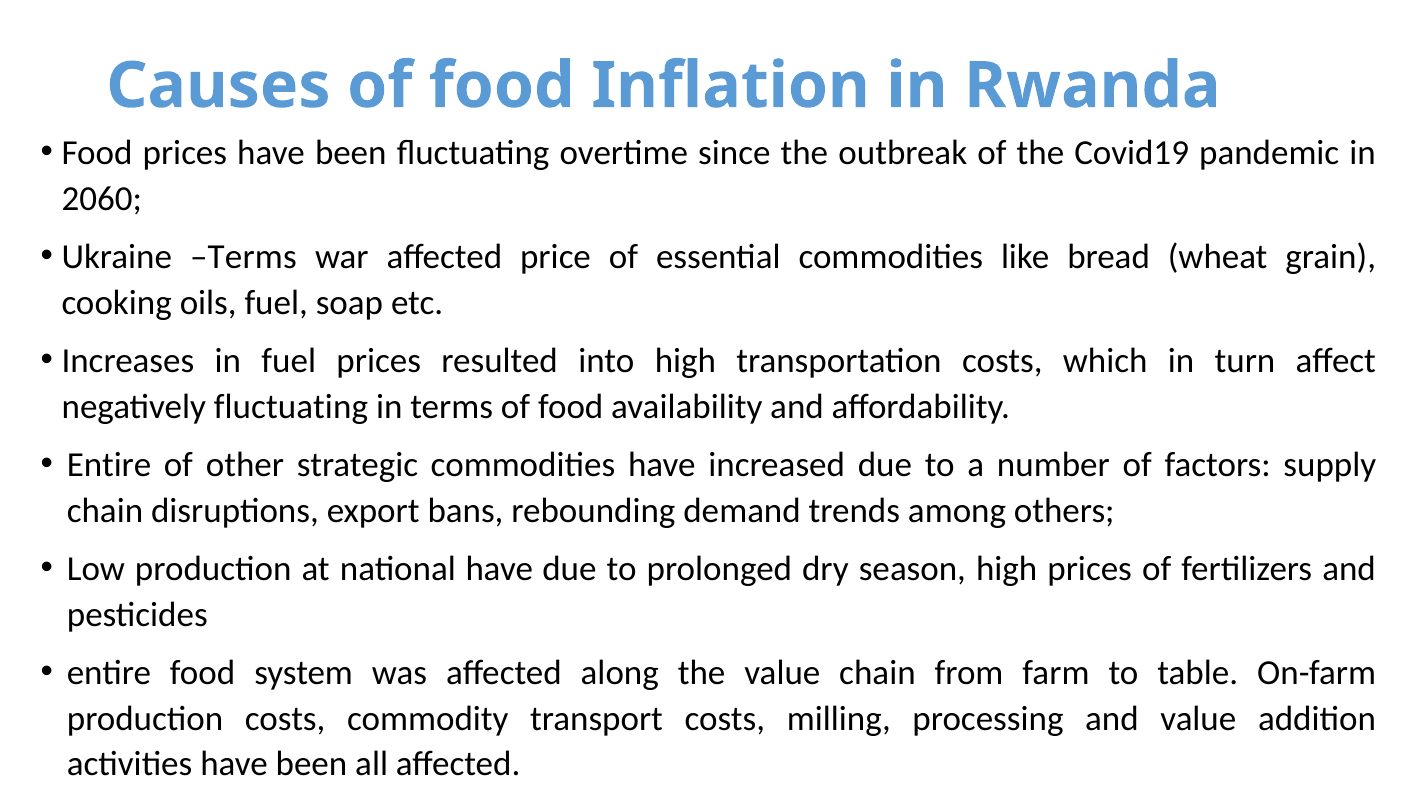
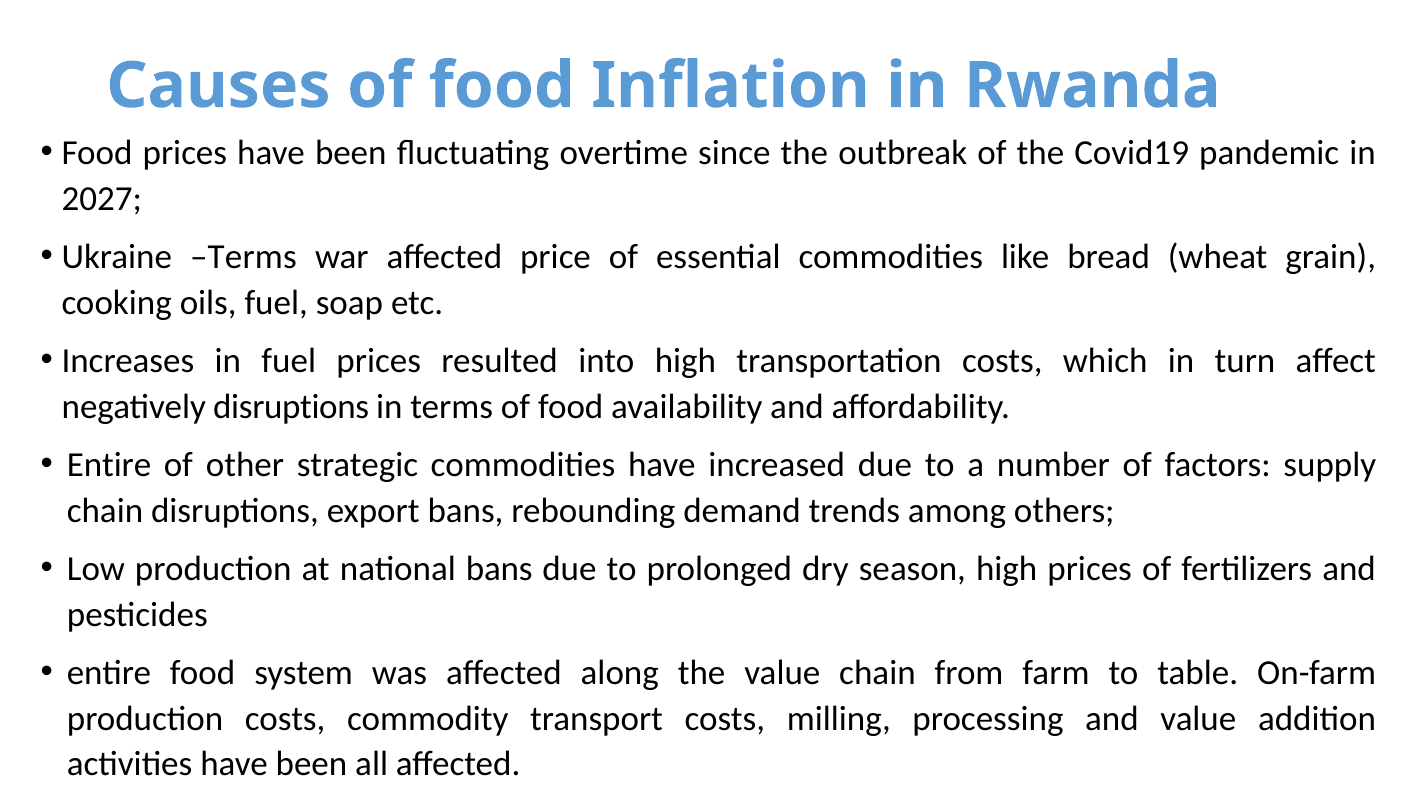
2060: 2060 -> 2027
negatively fluctuating: fluctuating -> disruptions
national have: have -> bans
